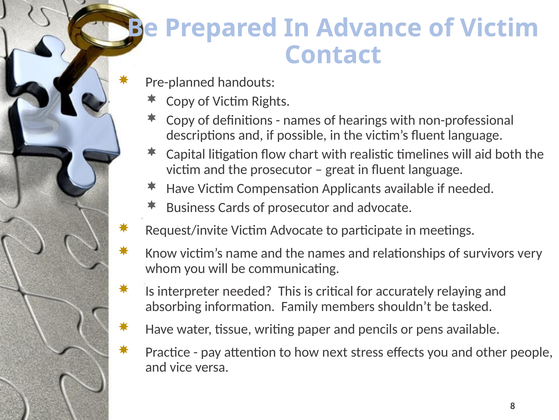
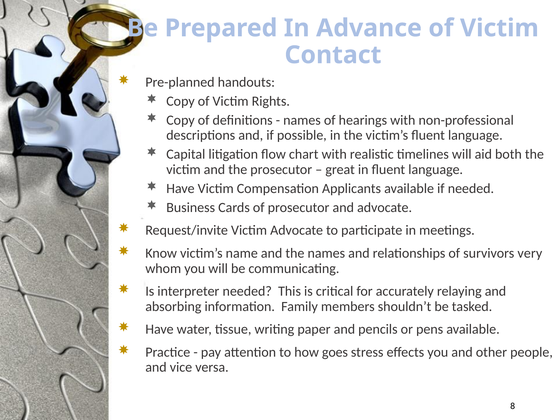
next: next -> goes
